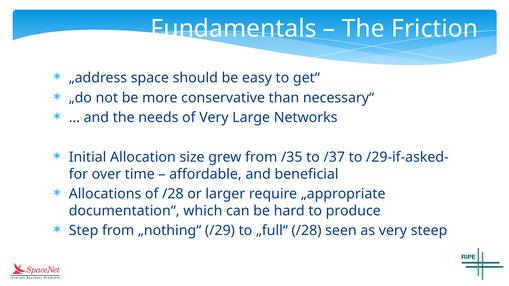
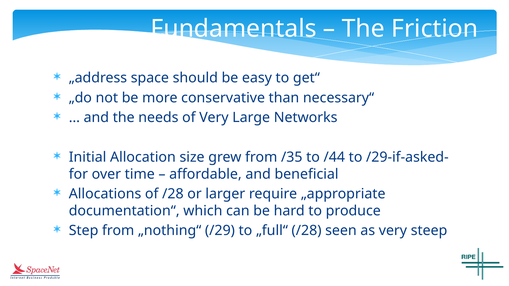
/37: /37 -> /44
